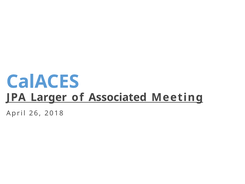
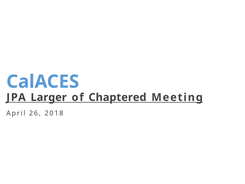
Associated: Associated -> Chaptered
